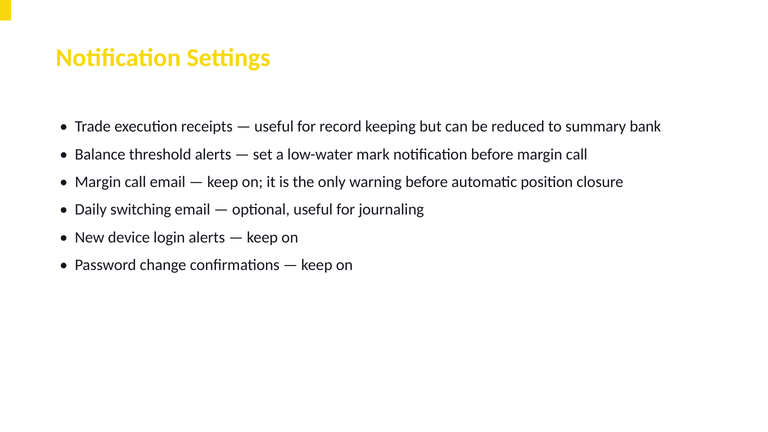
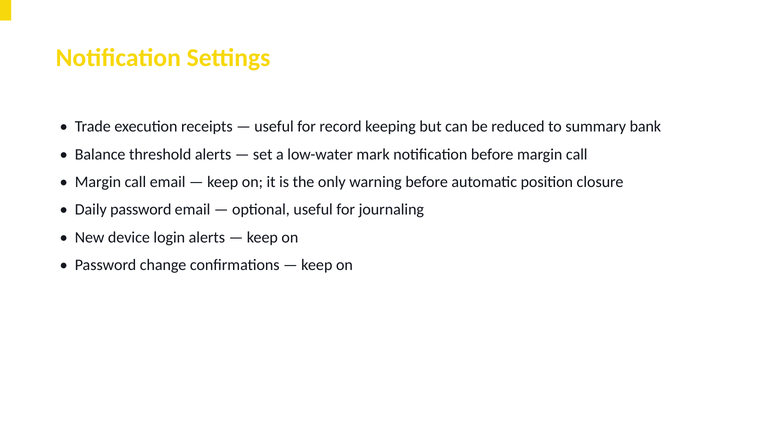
Daily switching: switching -> password
